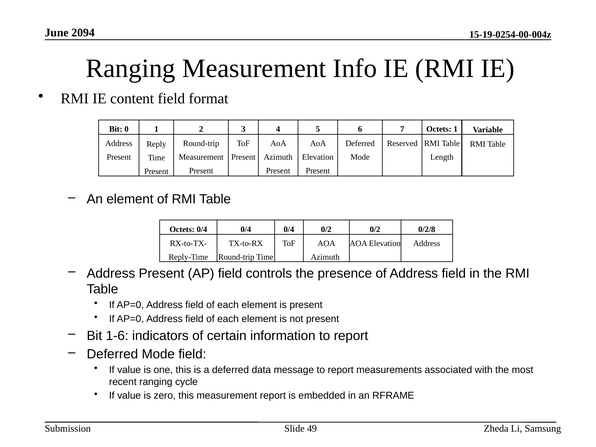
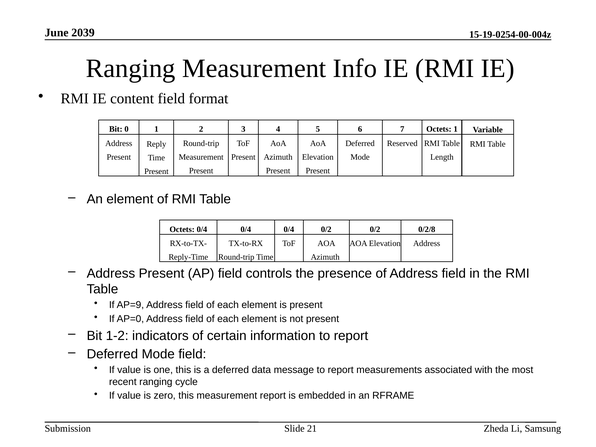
2094: 2094 -> 2039
AP=0 at (130, 305): AP=0 -> AP=9
1-6: 1-6 -> 1-2
49: 49 -> 21
